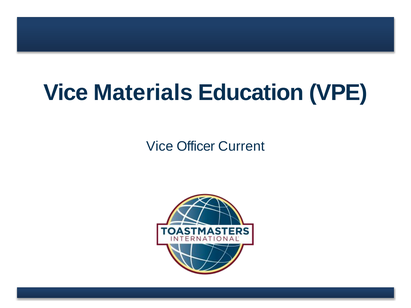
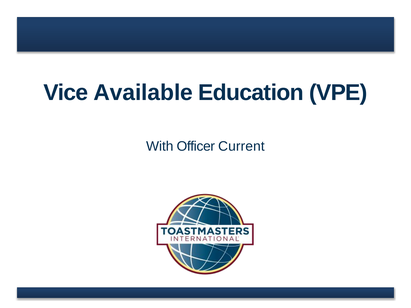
Materials: Materials -> Available
Vice at (160, 146): Vice -> With
